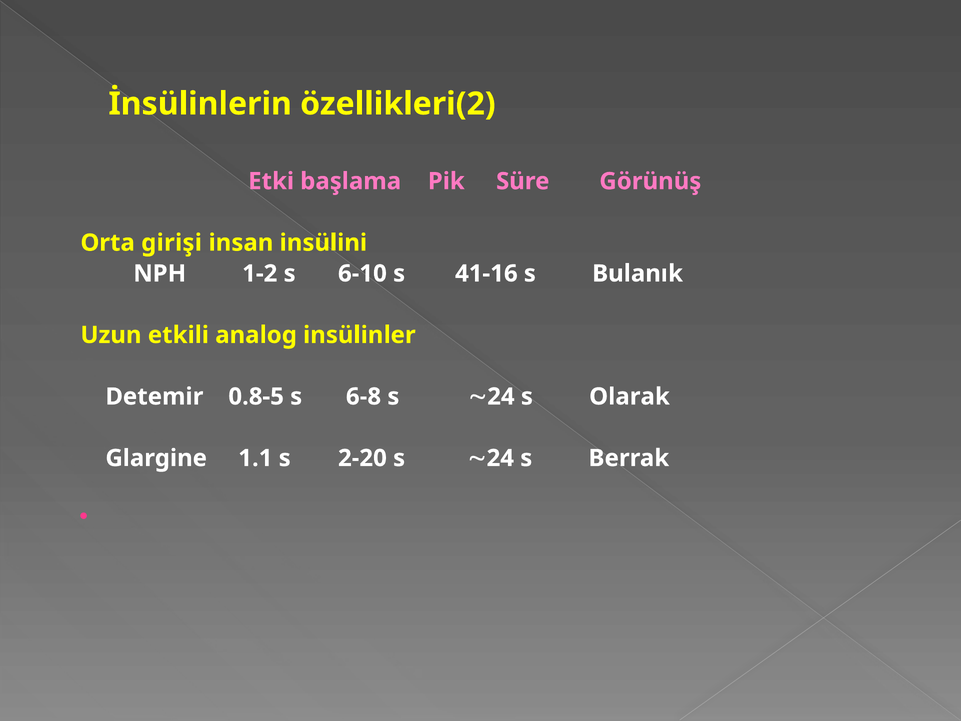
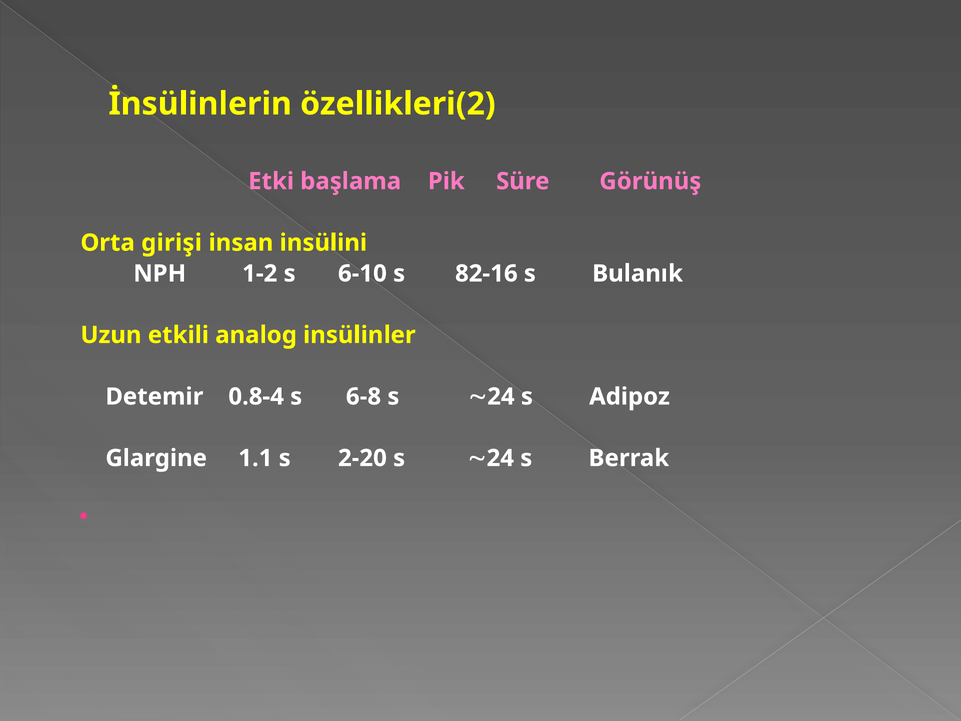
41-16: 41-16 -> 82-16
0.8-5: 0.8-5 -> 0.8-4
Olarak: Olarak -> Adipoz
